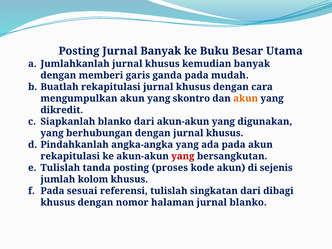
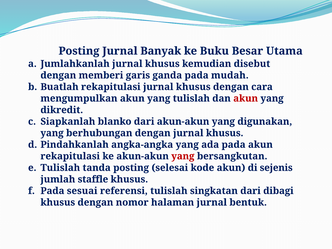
kemudian banyak: banyak -> disebut
yang skontro: skontro -> tulislah
akun at (246, 98) colour: orange -> red
proses: proses -> selesai
kolom: kolom -> staffle
jurnal blanko: blanko -> bentuk
